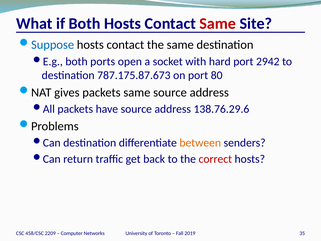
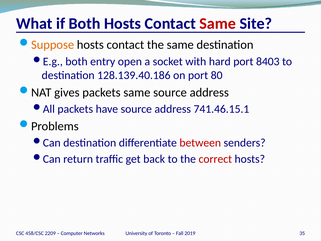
Suppose colour: blue -> orange
ports: ports -> entry
2942: 2942 -> 8403
787.175.87.673: 787.175.87.673 -> 128.139.40.186
138.76.29.6: 138.76.29.6 -> 741.46.15.1
between colour: orange -> red
